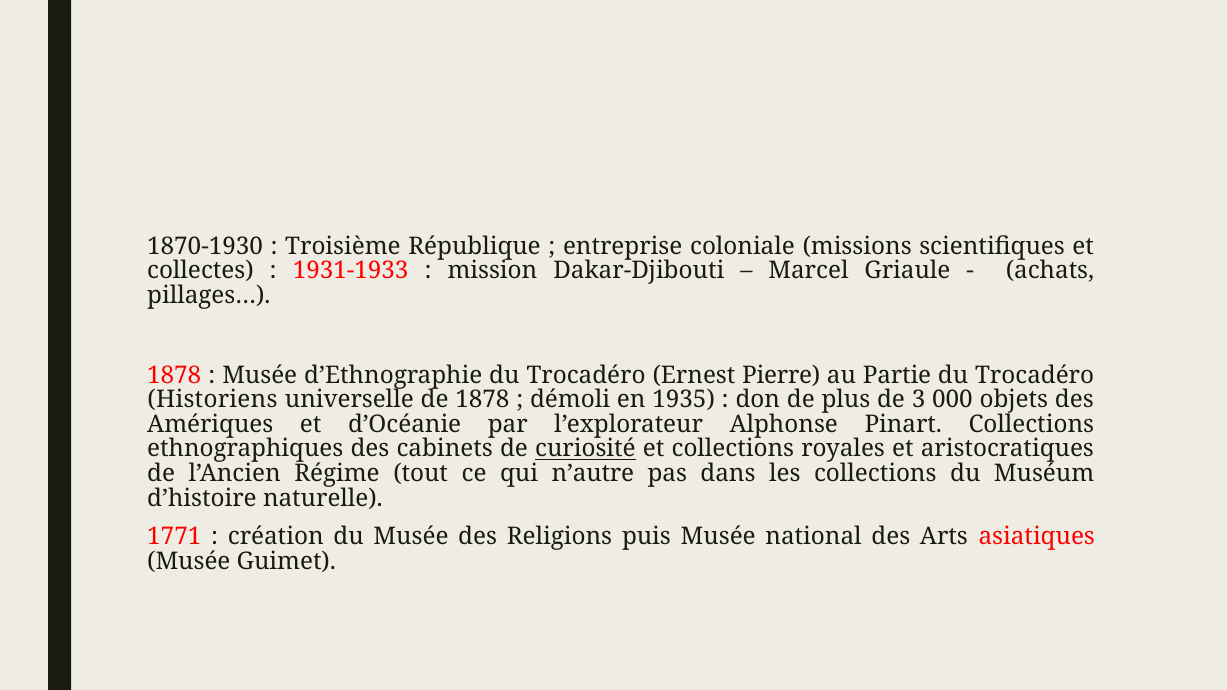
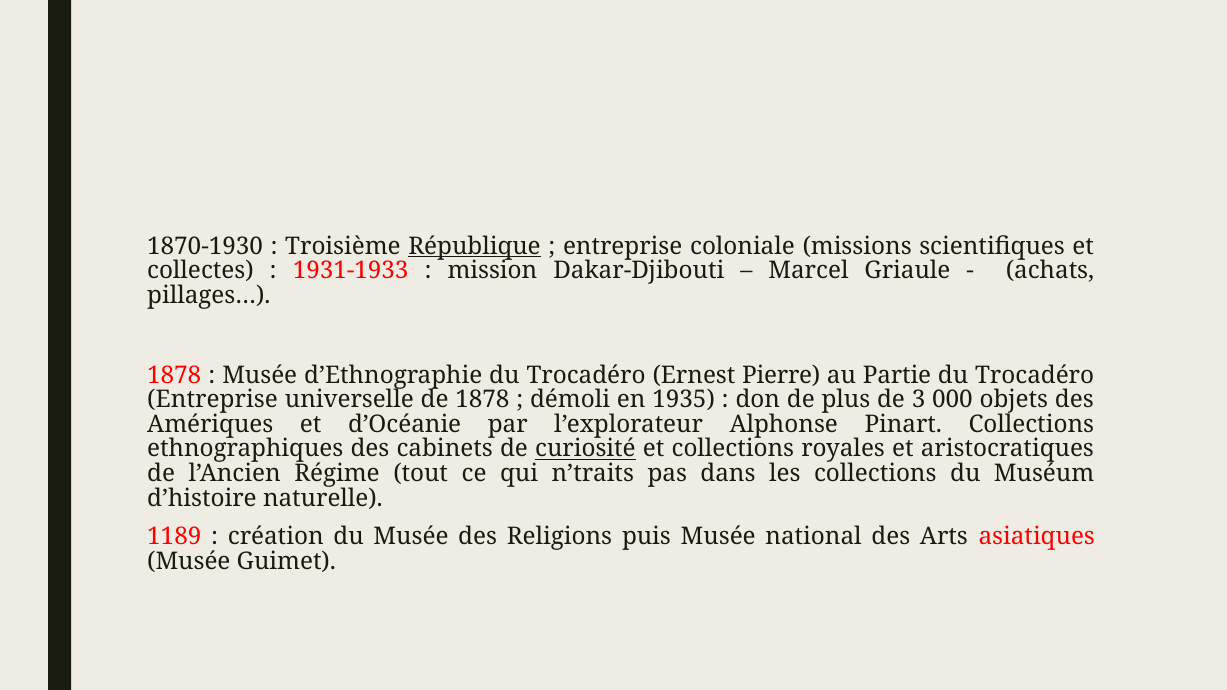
République underline: none -> present
Historiens at (212, 400): Historiens -> Entreprise
n’autre: n’autre -> n’traits
1771: 1771 -> 1189
